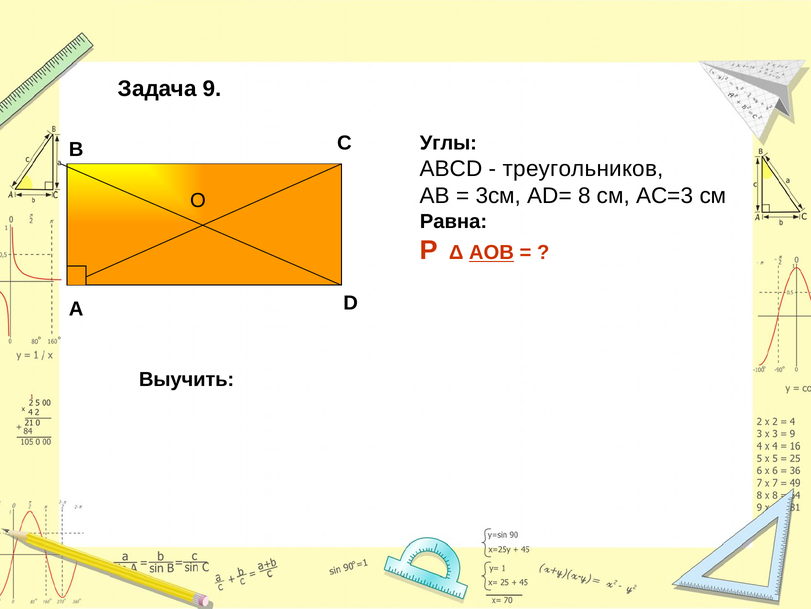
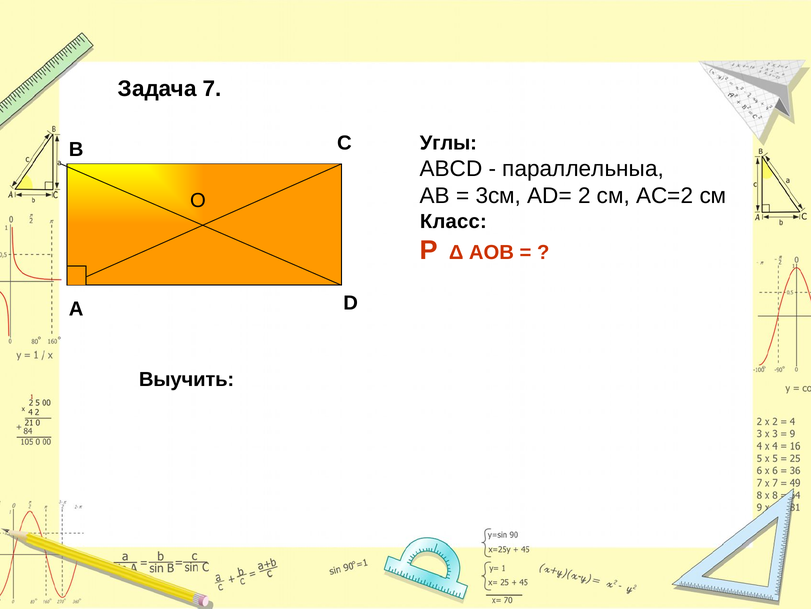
9: 9 -> 7
треугольников: треугольников -> параллельныа
8: 8 -> 2
AC=3: AC=3 -> AC=2
Равна: Равна -> Класс
AOB underline: present -> none
